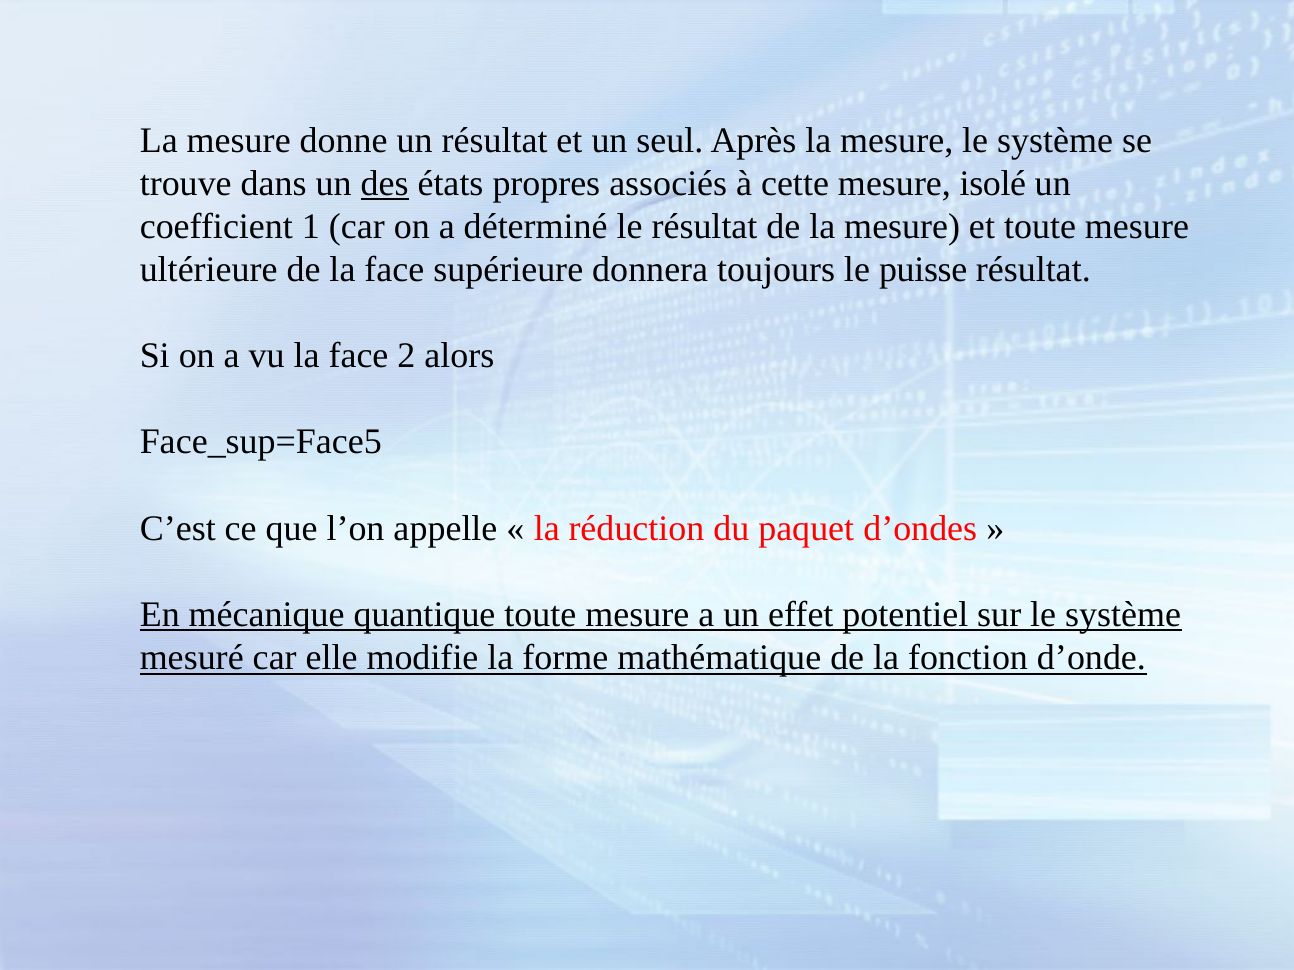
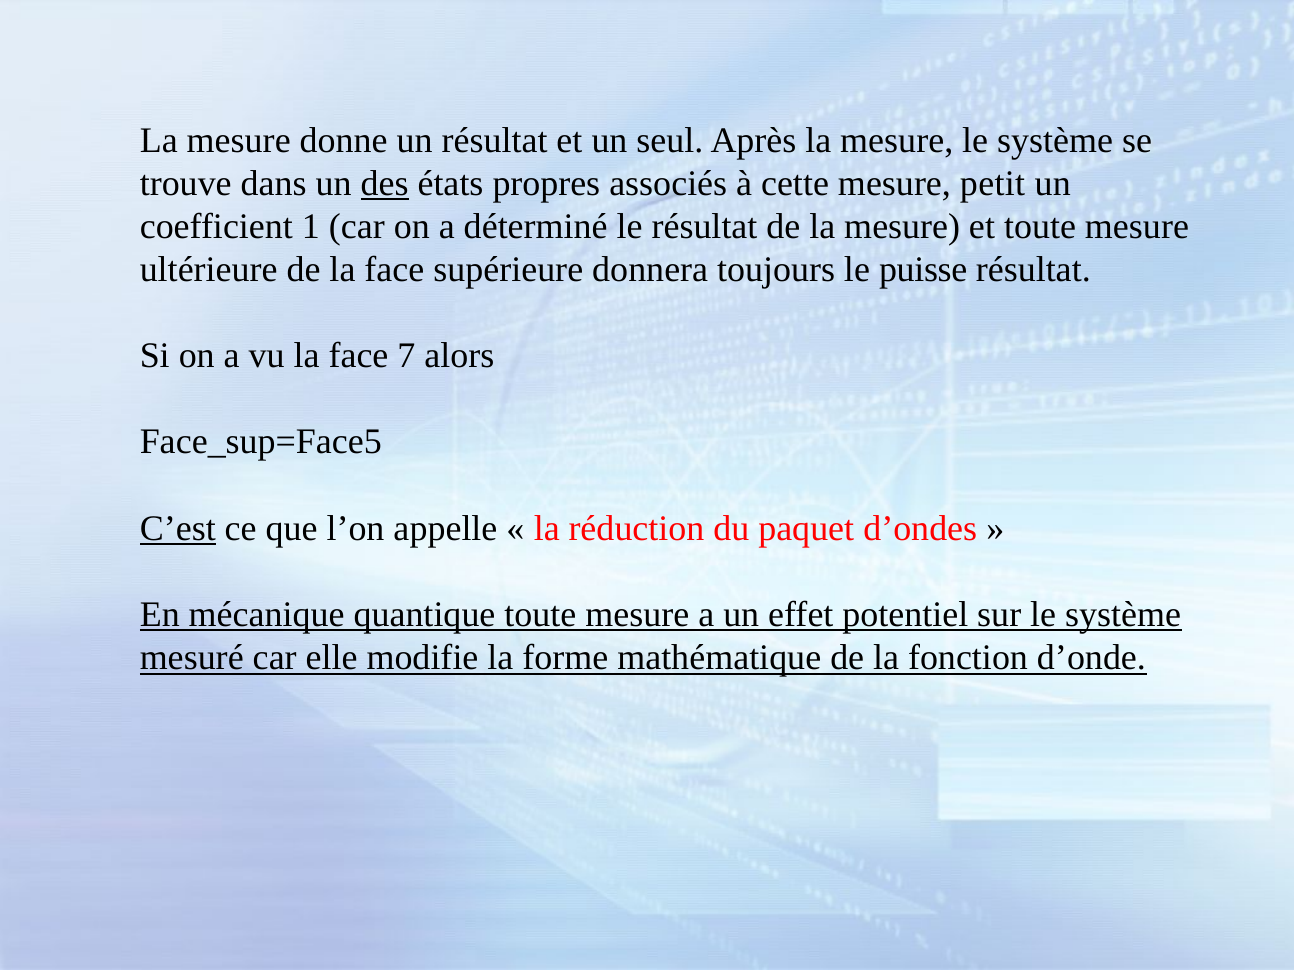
isolé: isolé -> petit
2: 2 -> 7
C’est underline: none -> present
